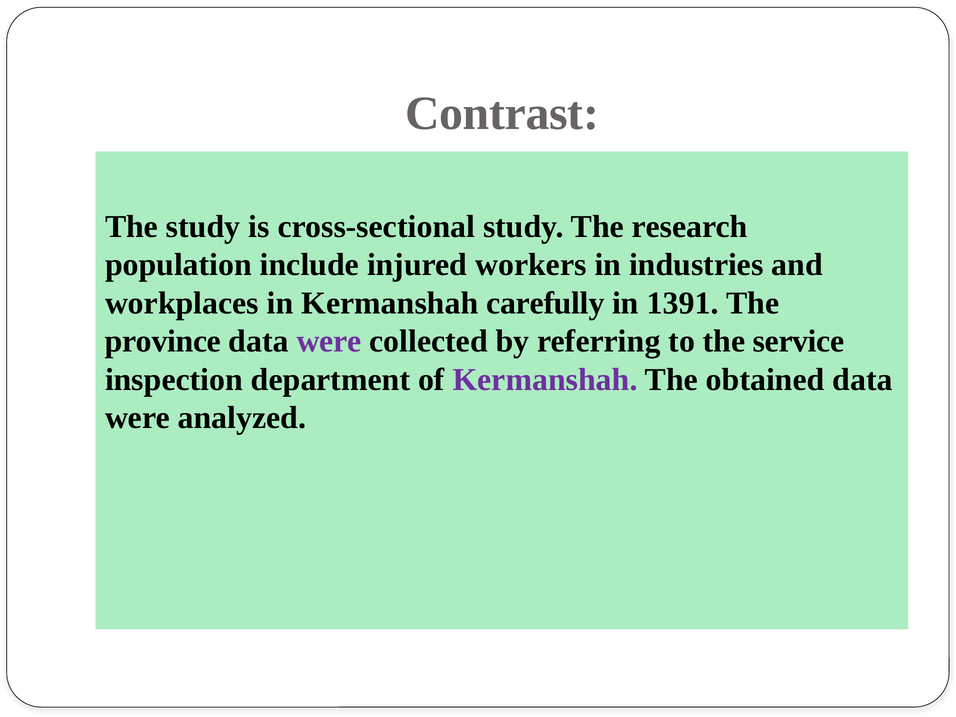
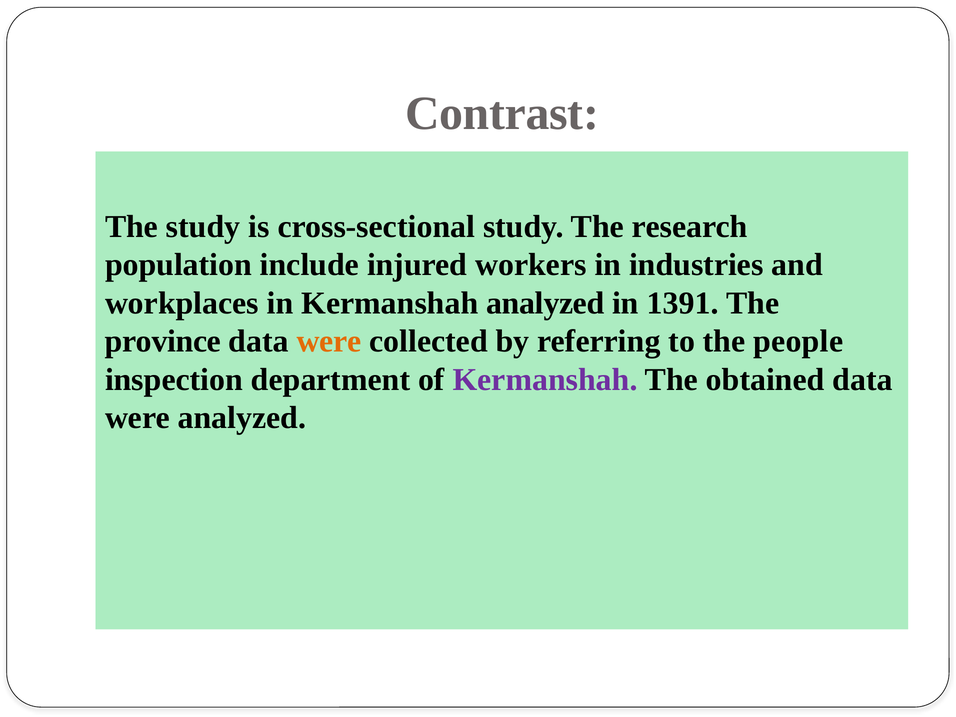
Kermanshah carefully: carefully -> analyzed
were at (329, 341) colour: purple -> orange
service: service -> people
